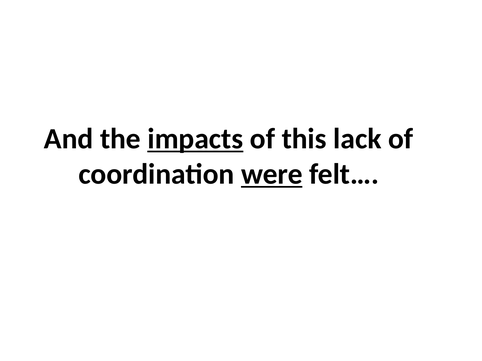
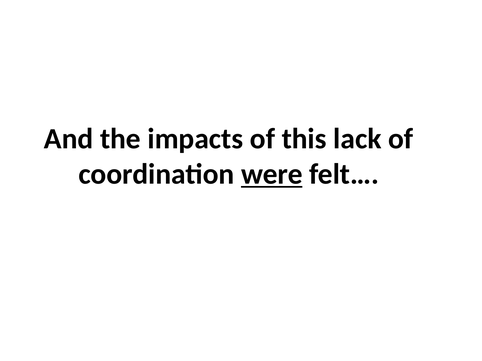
impacts underline: present -> none
